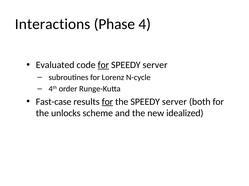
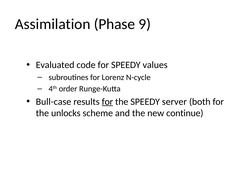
Interactions: Interactions -> Assimilation
4: 4 -> 9
for at (103, 65) underline: present -> none
server at (155, 65): server -> values
Fast-case: Fast-case -> Bull-case
idealized: idealized -> continue
